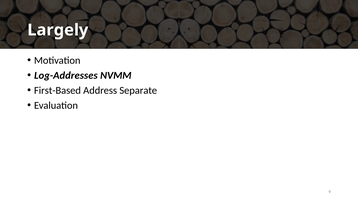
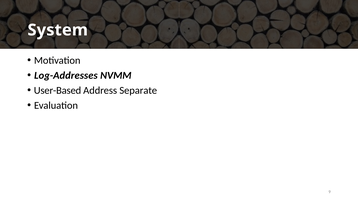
Largely: Largely -> System
First-Based: First-Based -> User-Based
